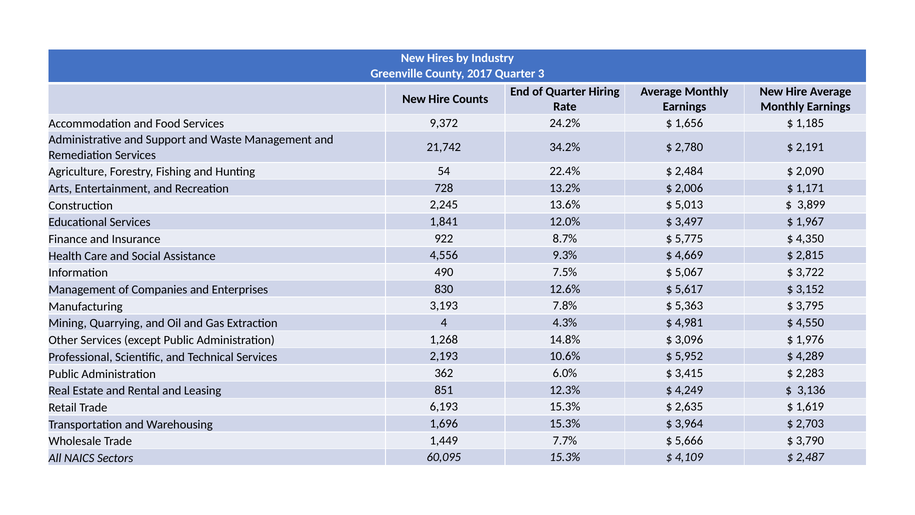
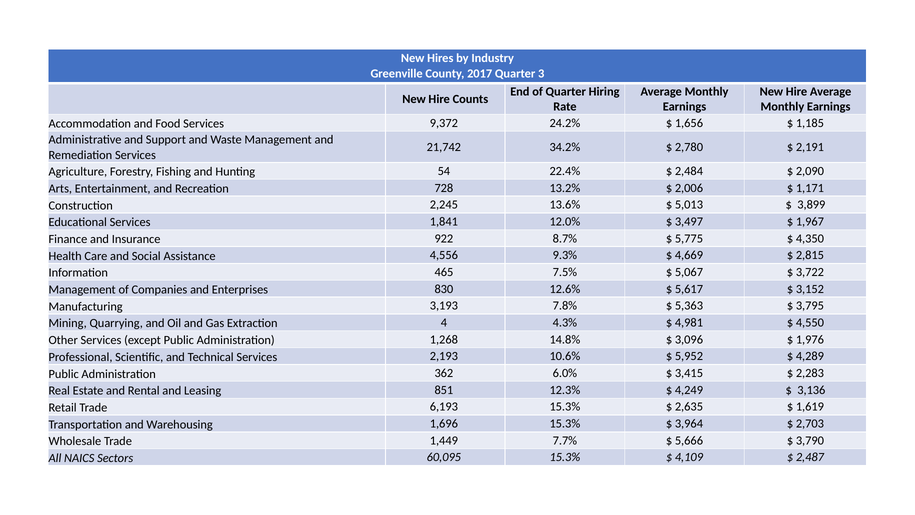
490: 490 -> 465
